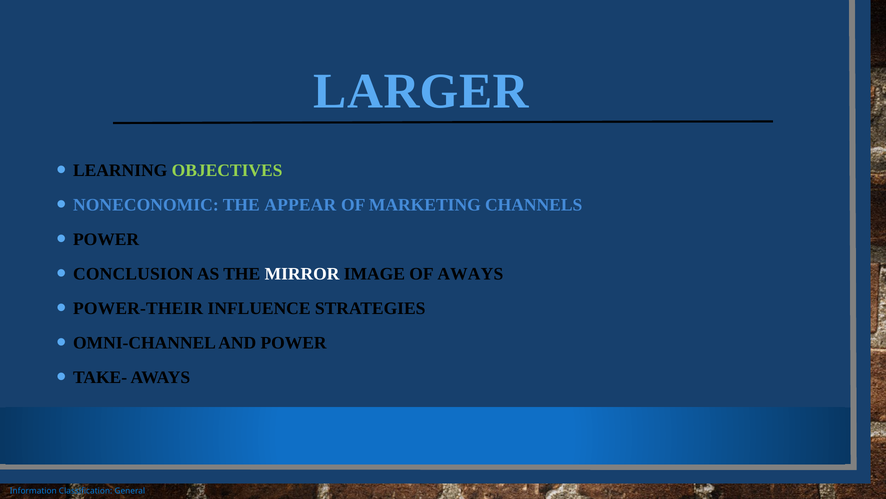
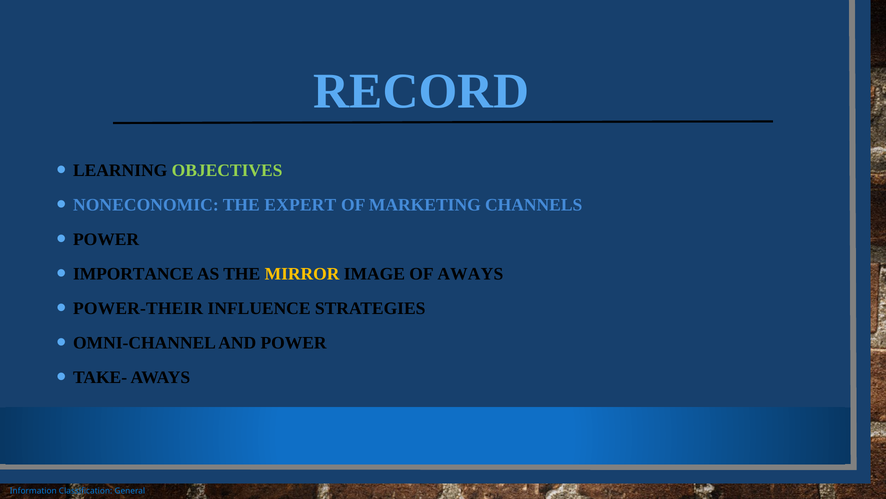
LARGER: LARGER -> RECORD
APPEAR: APPEAR -> EXPERT
CONCLUSION: CONCLUSION -> IMPORTANCE
MIRROR colour: white -> yellow
